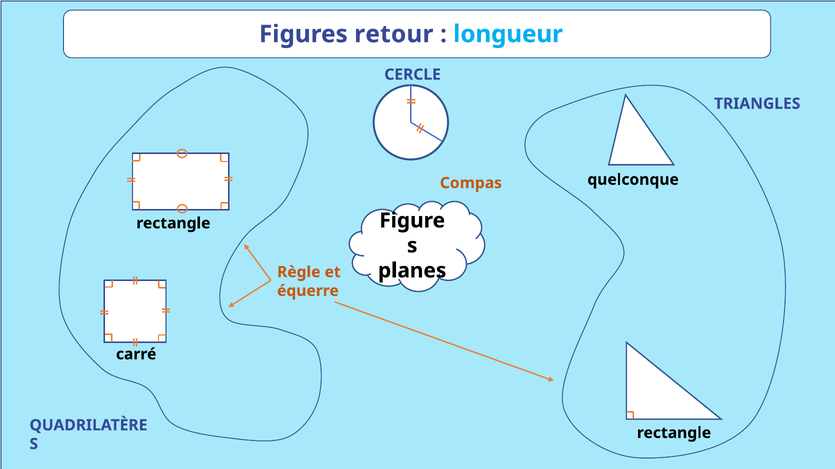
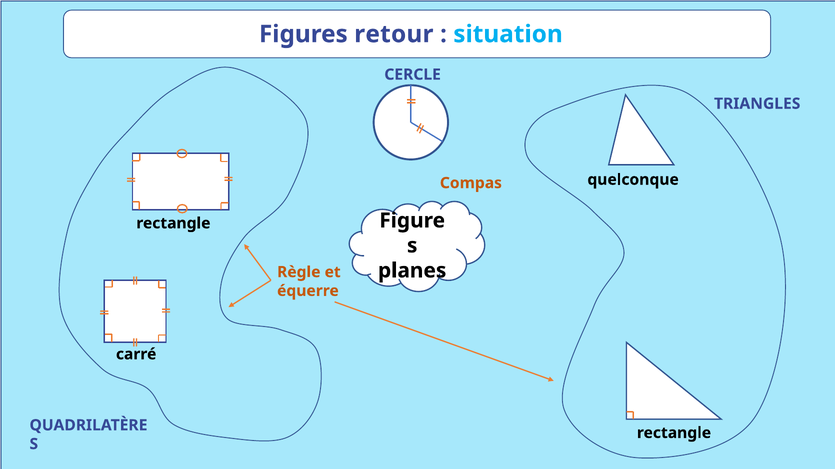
longueur: longueur -> situation
